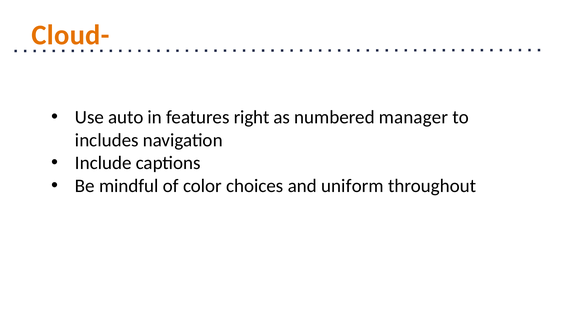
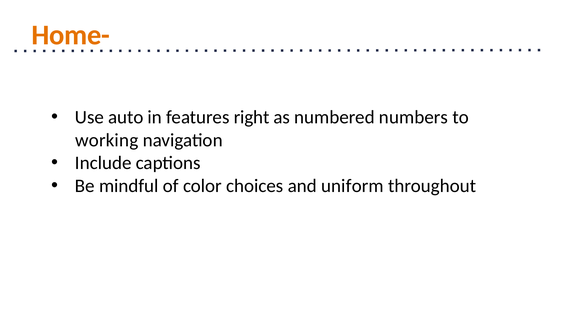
Cloud-: Cloud- -> Home-
manager: manager -> numbers
includes: includes -> working
